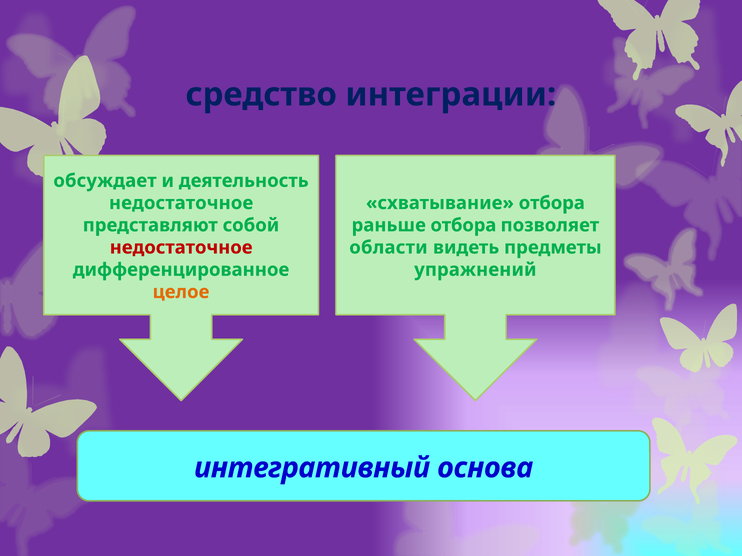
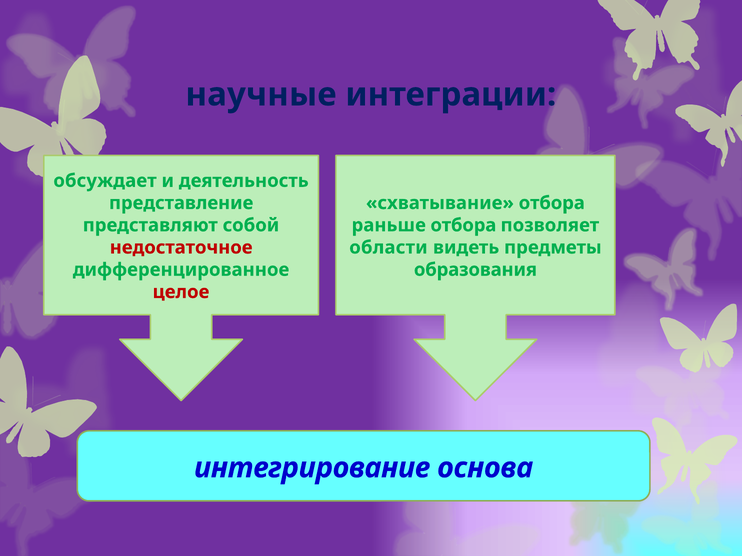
средство: средство -> научные
недостаточное at (181, 203): недостаточное -> представление
упражнений: упражнений -> образования
целое colour: orange -> red
интегративный: интегративный -> интегрирование
